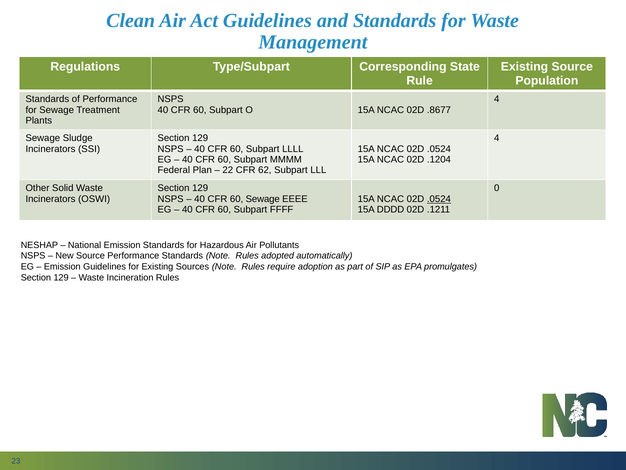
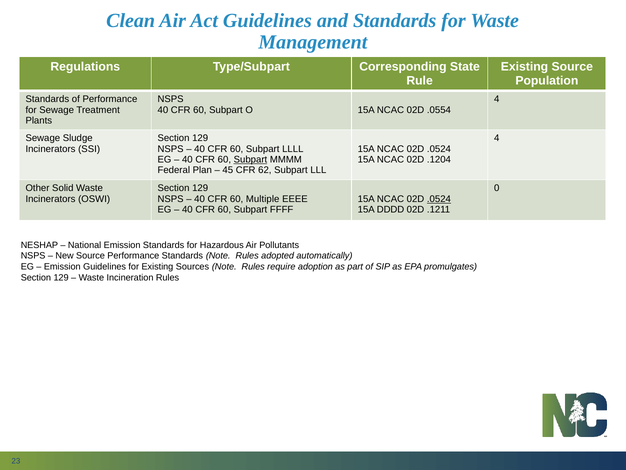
.8677: .8677 -> .0554
Subpart at (250, 159) underline: none -> present
22: 22 -> 45
60 Sewage: Sewage -> Multiple
